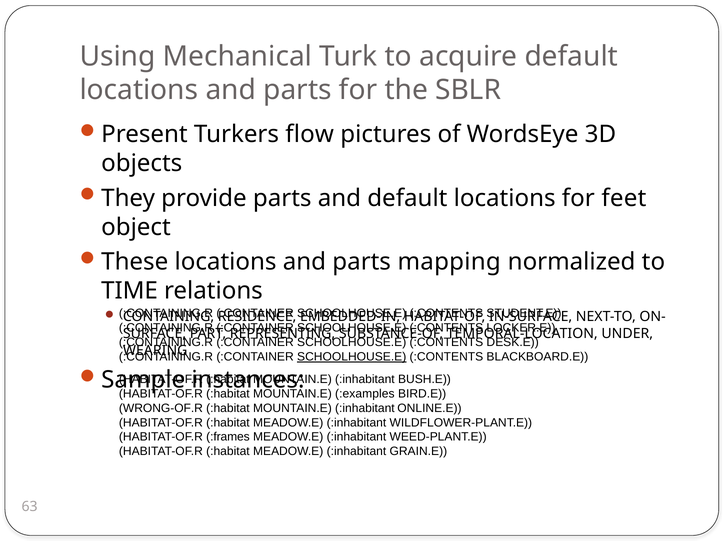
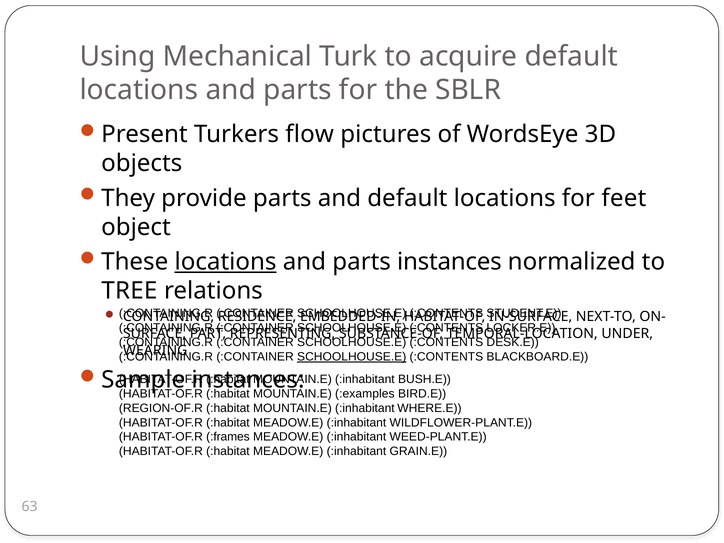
locations at (226, 262) underline: none -> present
parts mapping: mapping -> instances
TIME: TIME -> TREE
WRONG-OF.R: WRONG-OF.R -> REGION-OF.R
ONLINE.E: ONLINE.E -> WHERE.E
